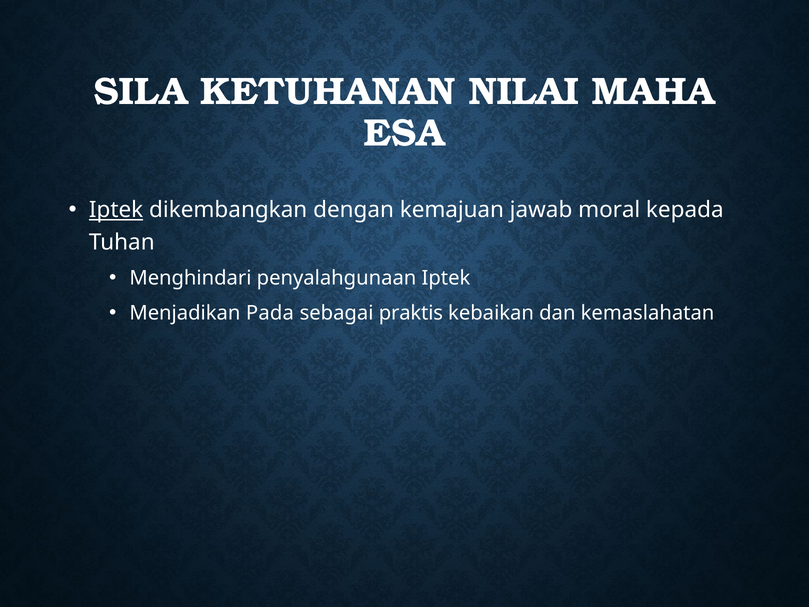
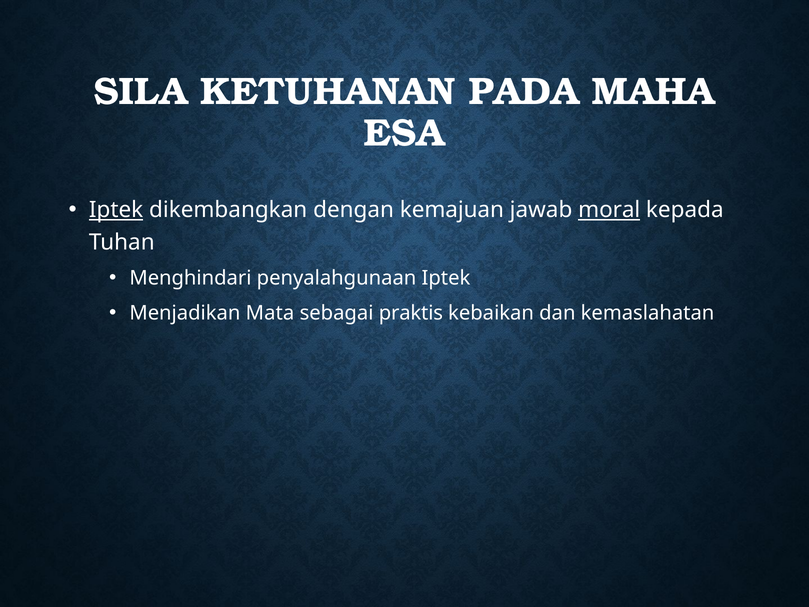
NILAI: NILAI -> PADA
moral underline: none -> present
Pada: Pada -> Mata
